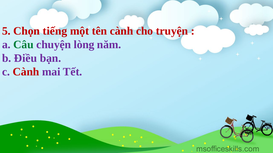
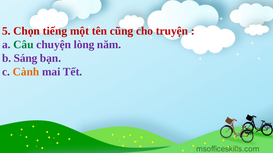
tên cành: cành -> cũng
Điều: Điều -> Sáng
Cành at (26, 72) colour: red -> orange
